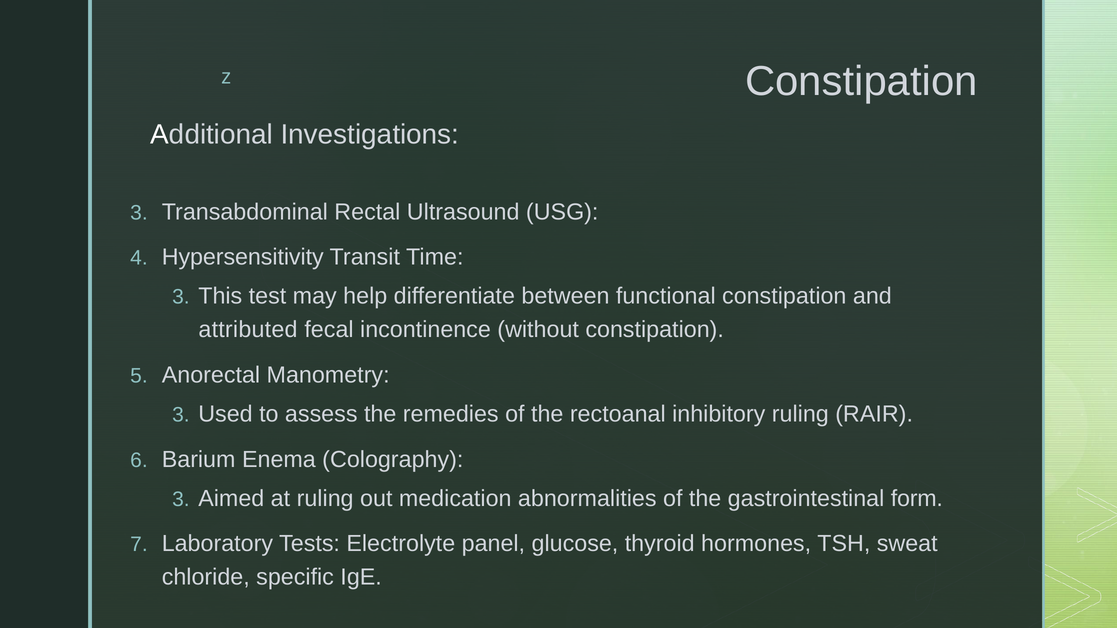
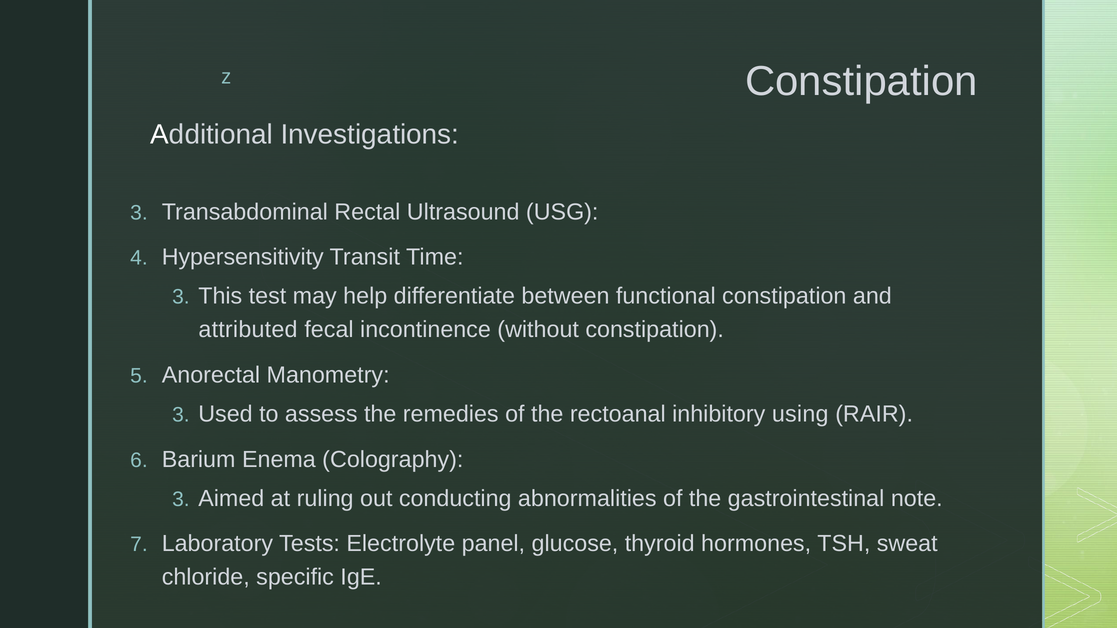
inhibitory ruling: ruling -> using
medication: medication -> conducting
form: form -> note
